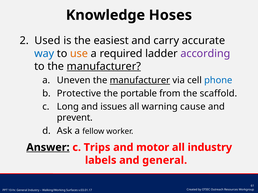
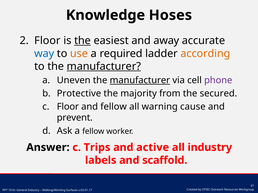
Used at (47, 41): Used -> Floor
the at (83, 41) underline: none -> present
carry: carry -> away
according colour: purple -> orange
phone colour: blue -> purple
portable: portable -> majority
scaffold: scaffold -> secured
c Long: Long -> Floor
and issues: issues -> fellow
Answer underline: present -> none
motor: motor -> active
and general: general -> scaffold
